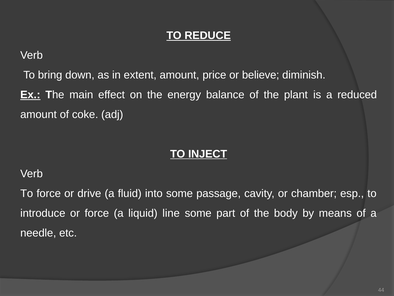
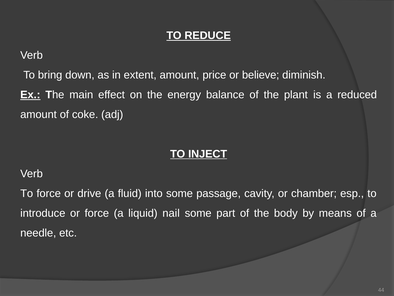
line: line -> nail
